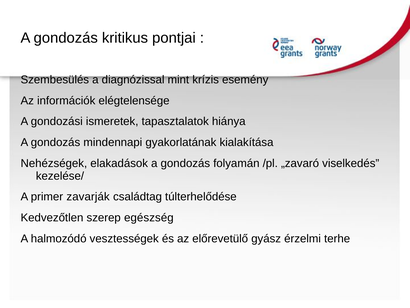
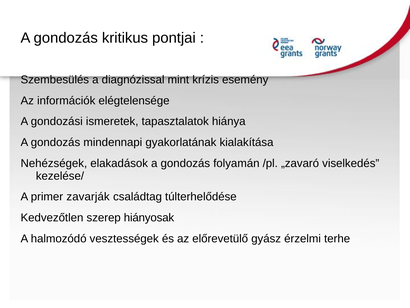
egészség: egészség -> hiányosak
